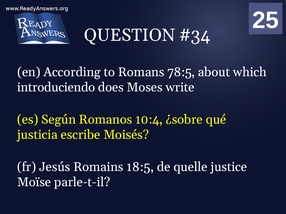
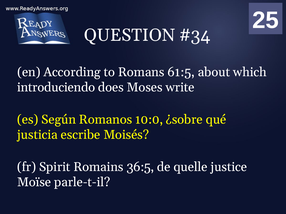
78:5: 78:5 -> 61:5
10:4: 10:4 -> 10:0
Jesús: Jesús -> Spirit
18:5: 18:5 -> 36:5
